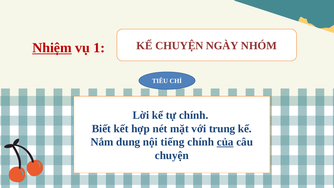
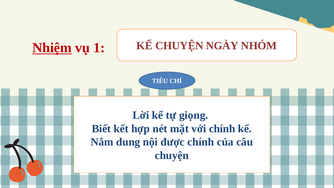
tự chính: chính -> giọng
với trung: trung -> chính
tiếng: tiếng -> được
của underline: present -> none
